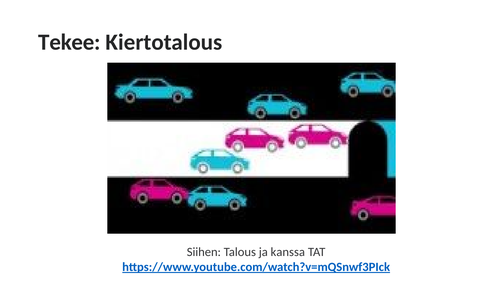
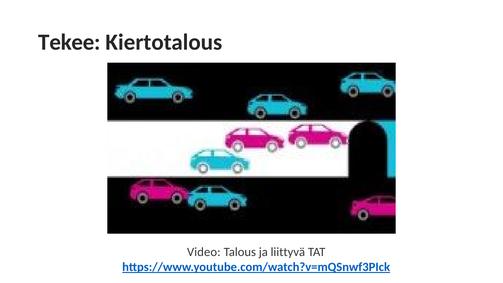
Siihen: Siihen -> Video
kanssa: kanssa -> liittyvä
